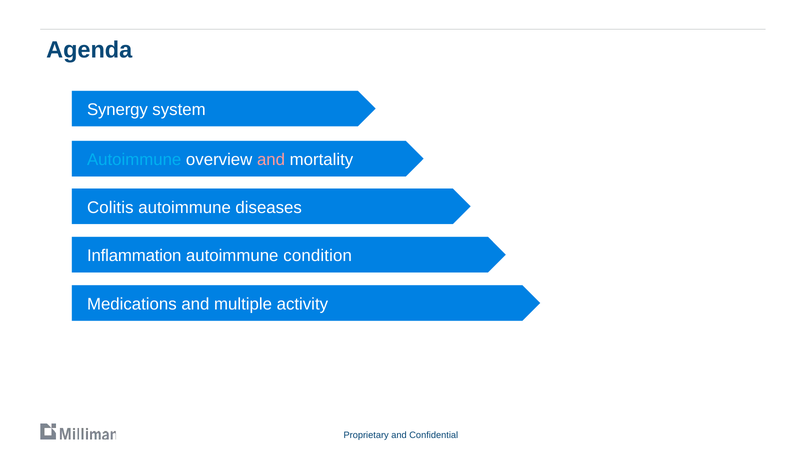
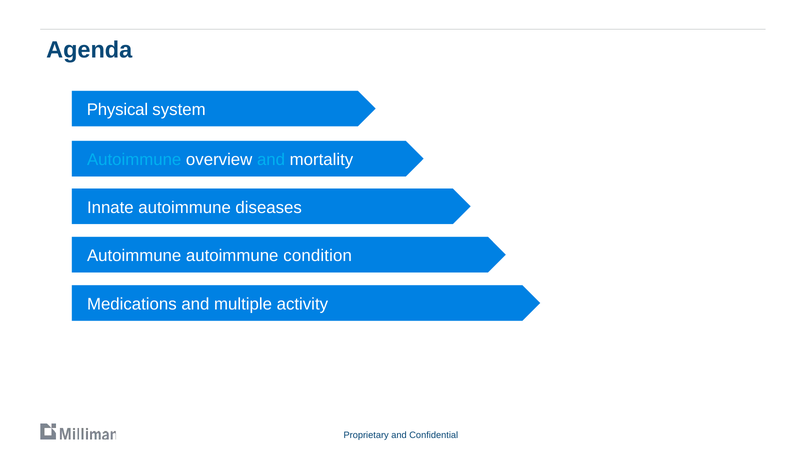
Synergy: Synergy -> Physical
and at (271, 160) colour: pink -> light blue
Colitis: Colitis -> Innate
Inflammation at (134, 255): Inflammation -> Autoimmune
